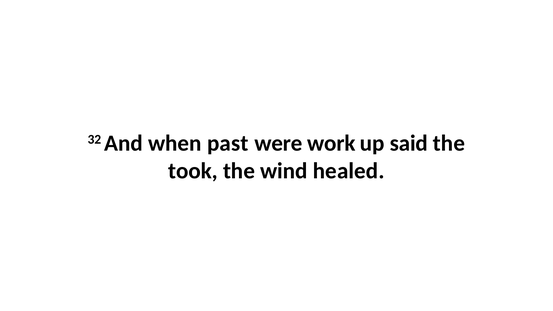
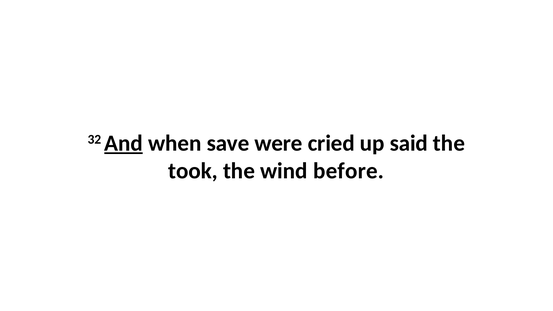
And underline: none -> present
past: past -> save
work: work -> cried
healed: healed -> before
